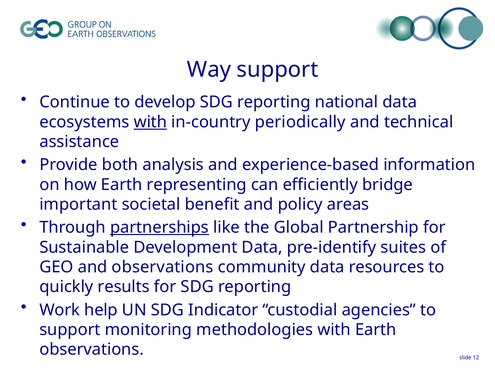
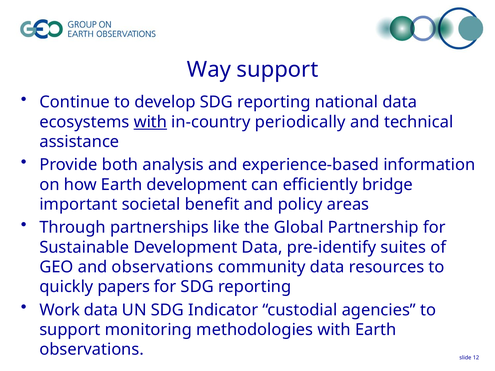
Earth representing: representing -> development
partnerships underline: present -> none
results: results -> papers
Work help: help -> data
